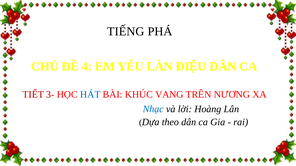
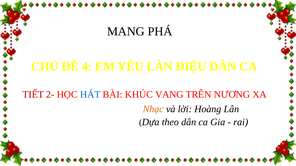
TIẾNG: TIẾNG -> MANG
3-: 3- -> 2-
Nhạc colour: blue -> orange
